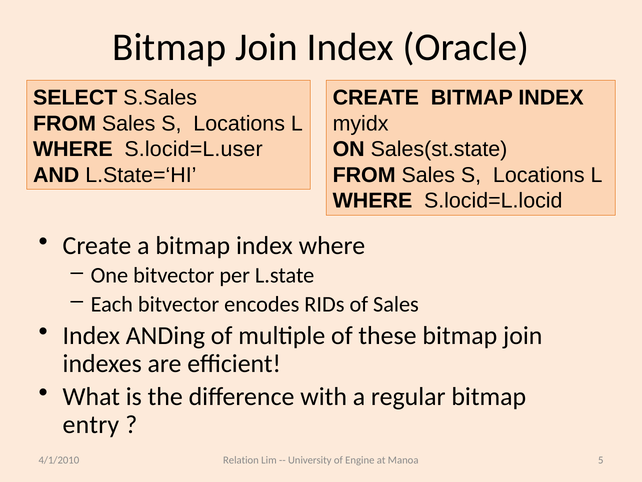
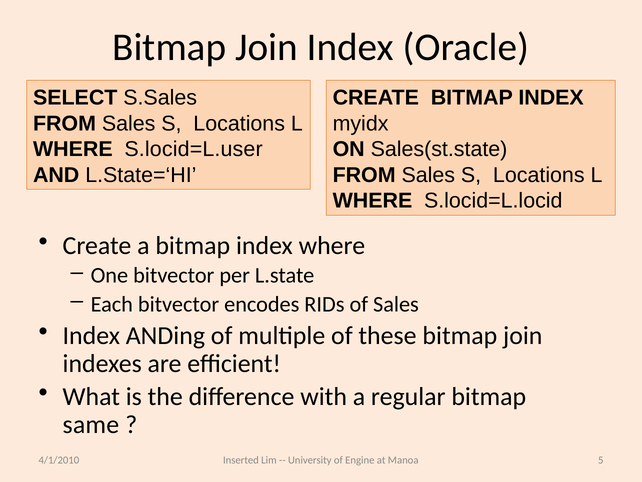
entry: entry -> same
Relation: Relation -> Inserted
